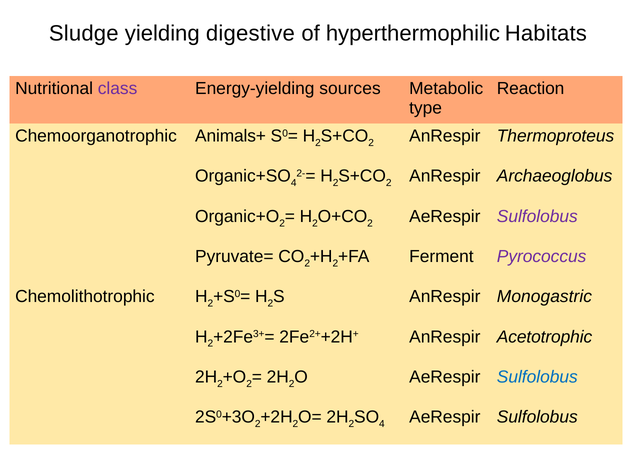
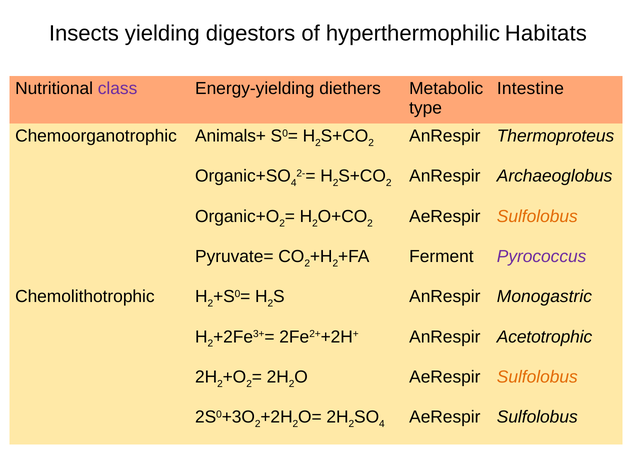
Sludge: Sludge -> Insects
digestive: digestive -> digestors
sources: sources -> diethers
Reaction: Reaction -> Intestine
Sulfolobus at (537, 216) colour: purple -> orange
Sulfolobus at (537, 377) colour: blue -> orange
